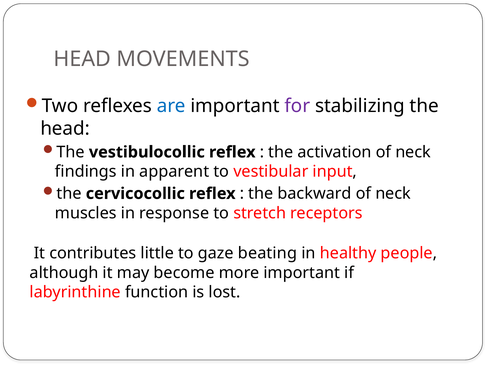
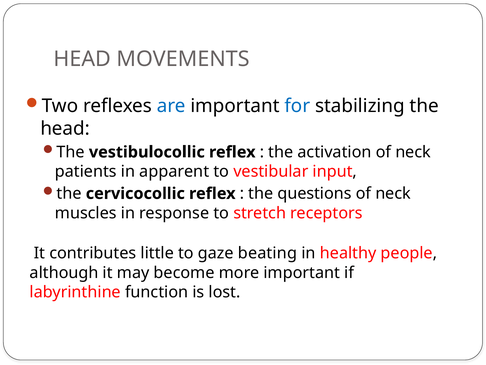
for colour: purple -> blue
findings: findings -> patients
backward: backward -> questions
